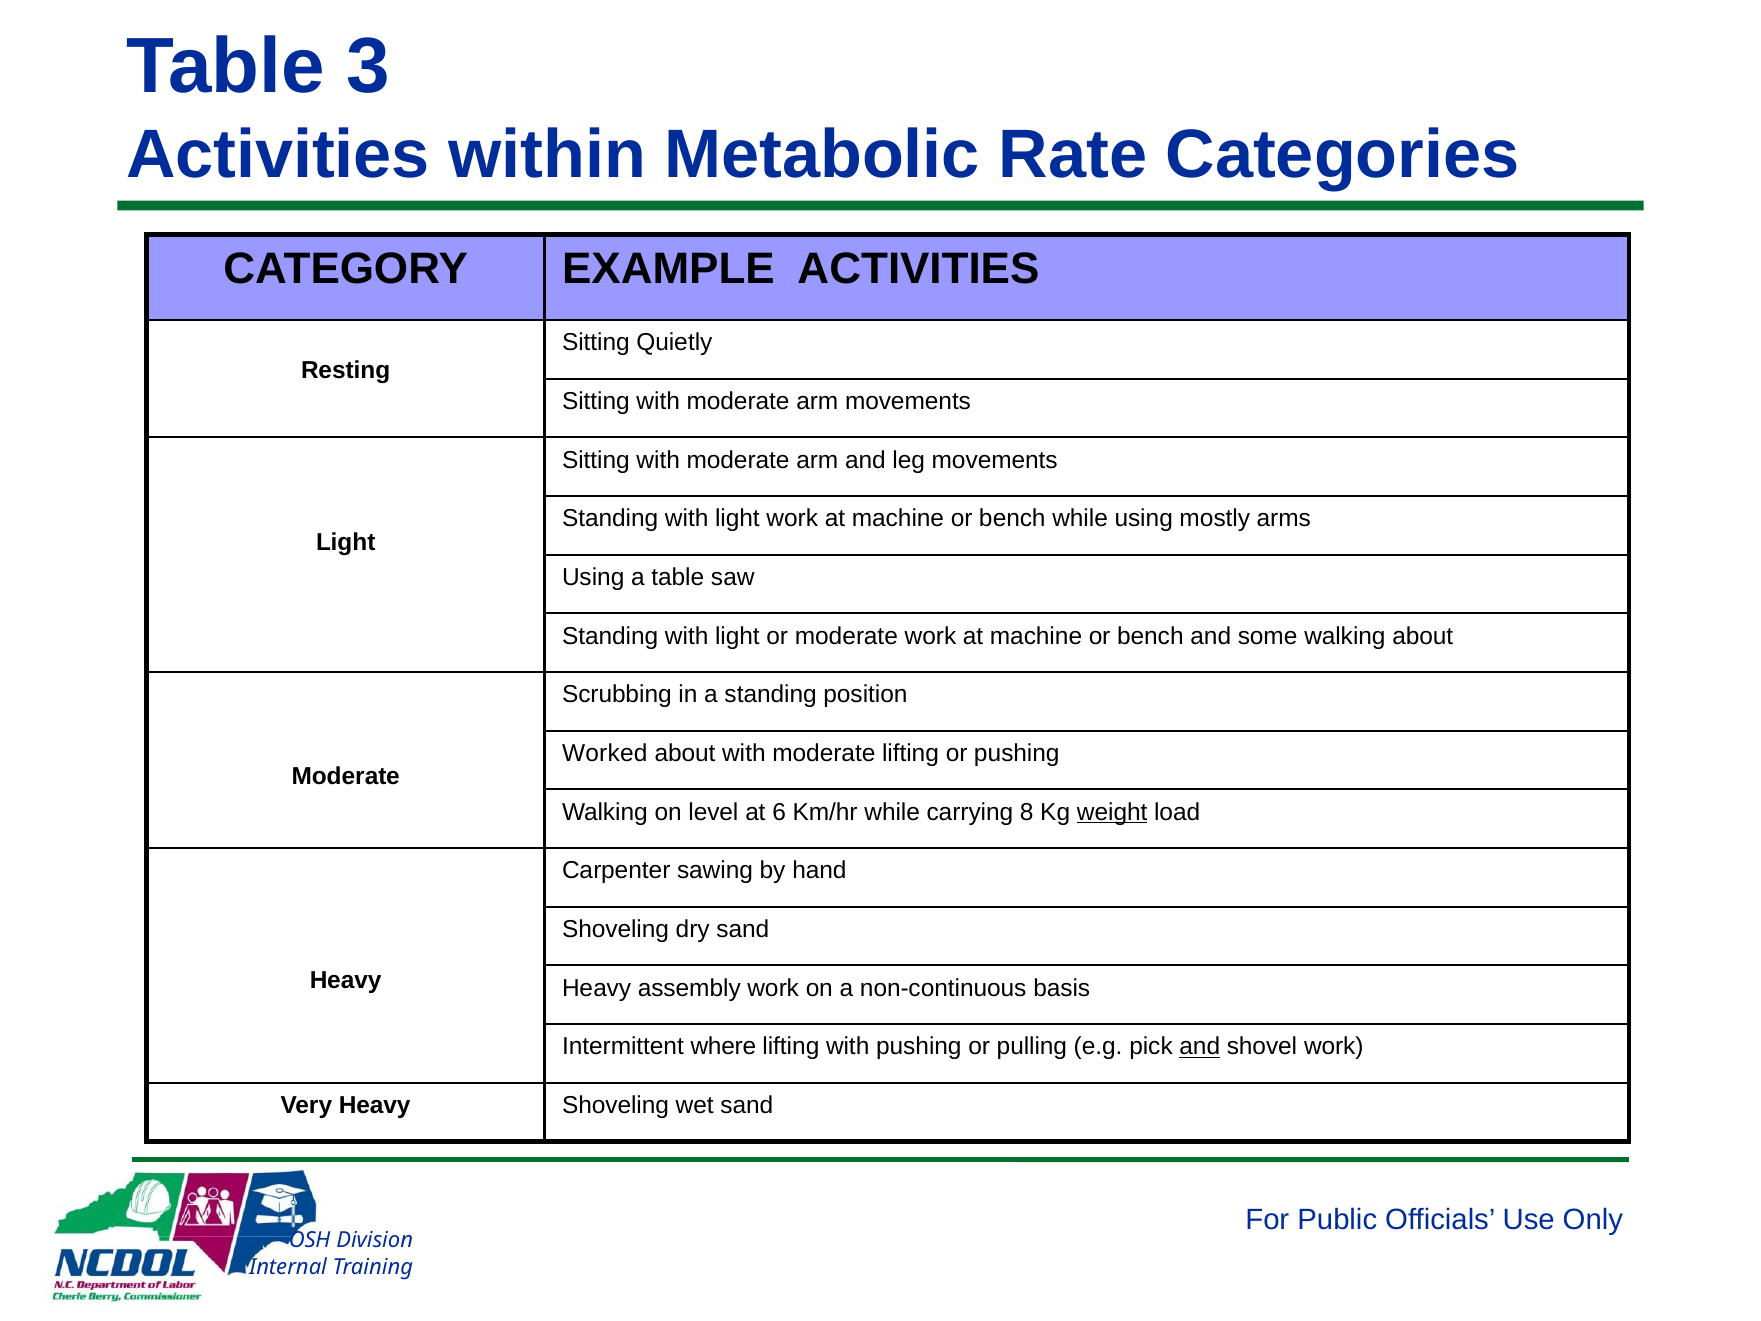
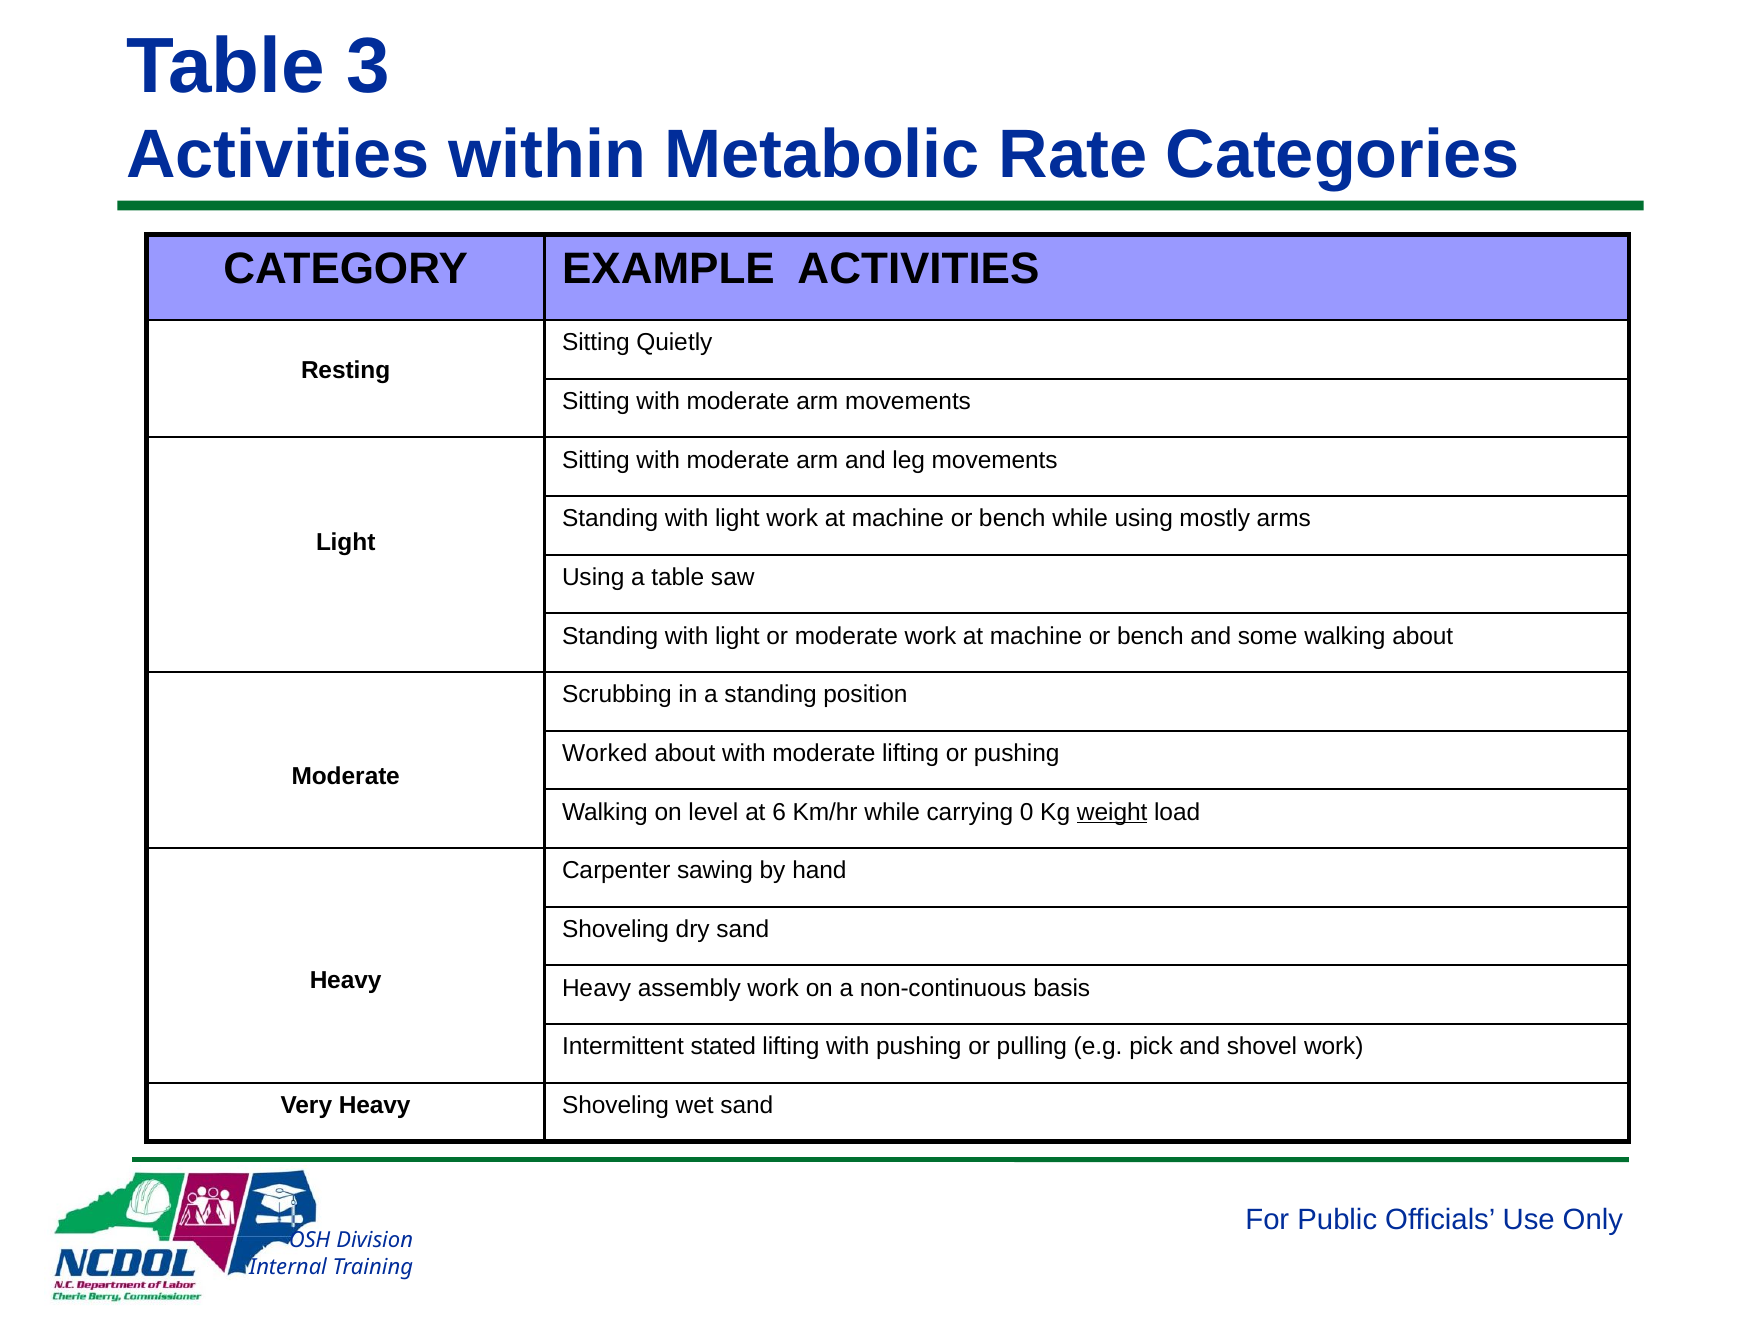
8: 8 -> 0
where: where -> stated
and at (1200, 1047) underline: present -> none
